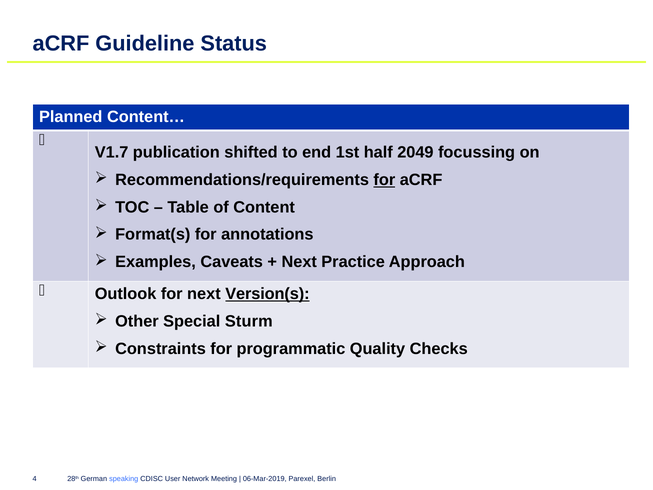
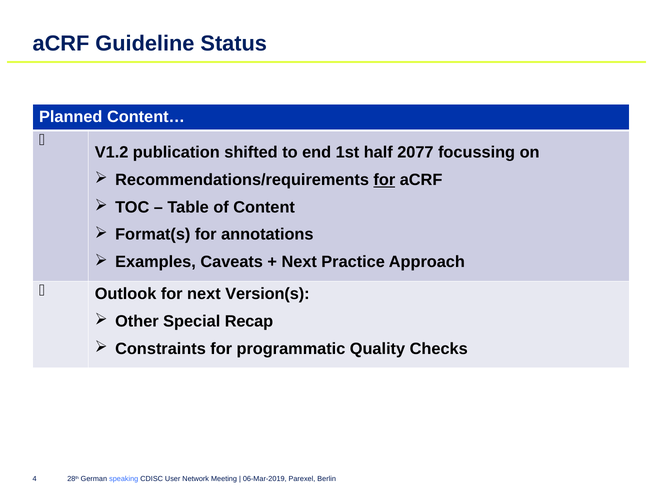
V1.7: V1.7 -> V1.2
2049: 2049 -> 2077
Version(s underline: present -> none
Sturm: Sturm -> Recap
